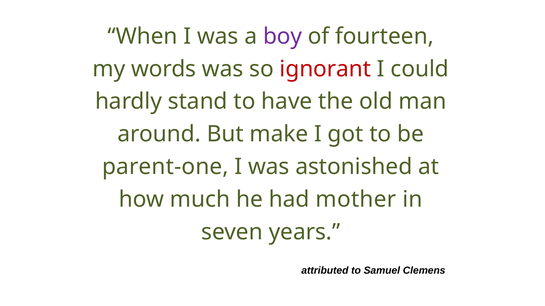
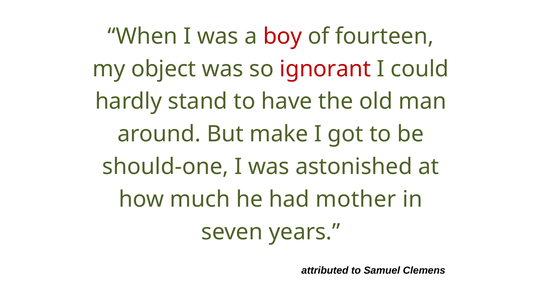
boy colour: purple -> red
words: words -> object
parent-one: parent-one -> should-one
